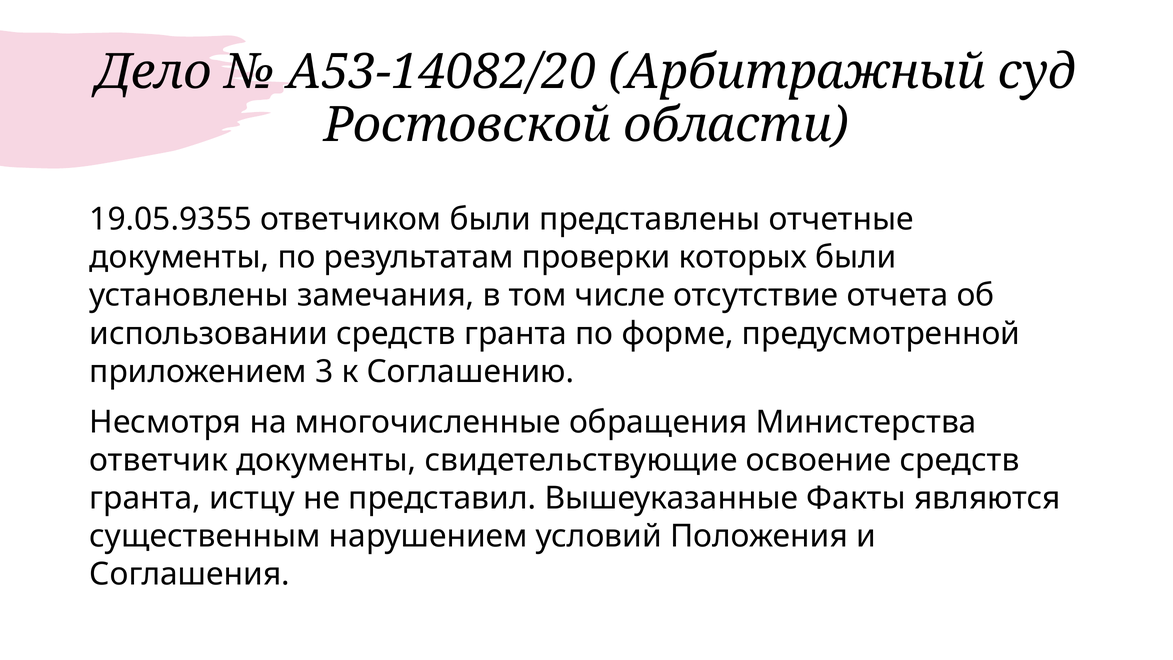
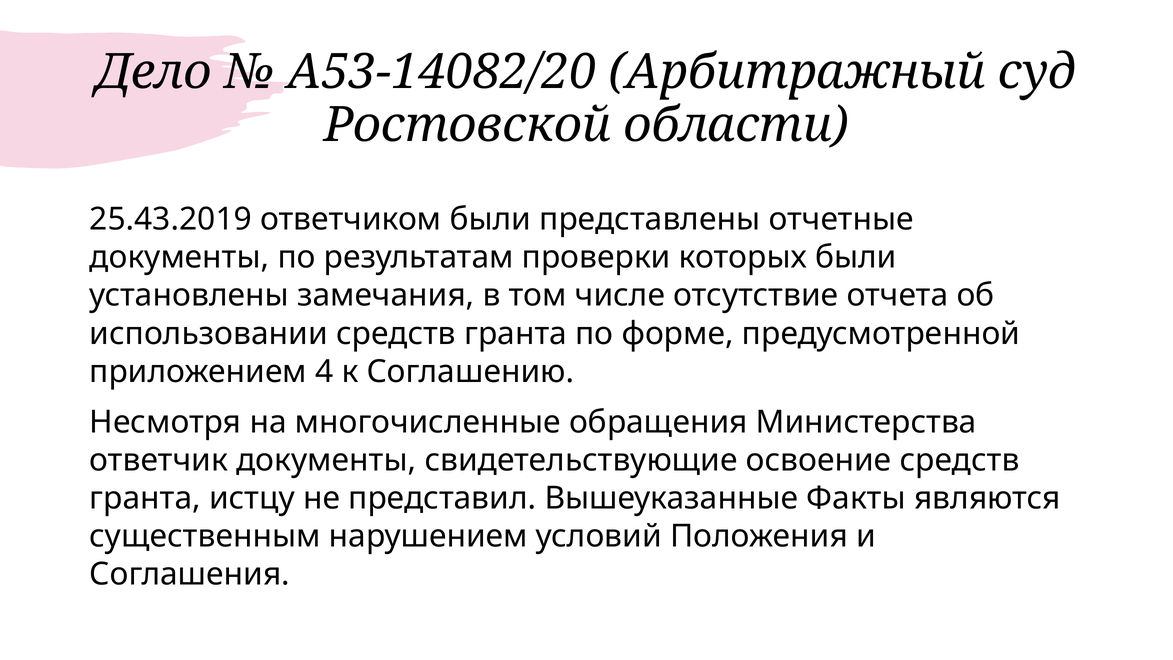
19.05.9355: 19.05.9355 -> 25.43.2019
3: 3 -> 4
